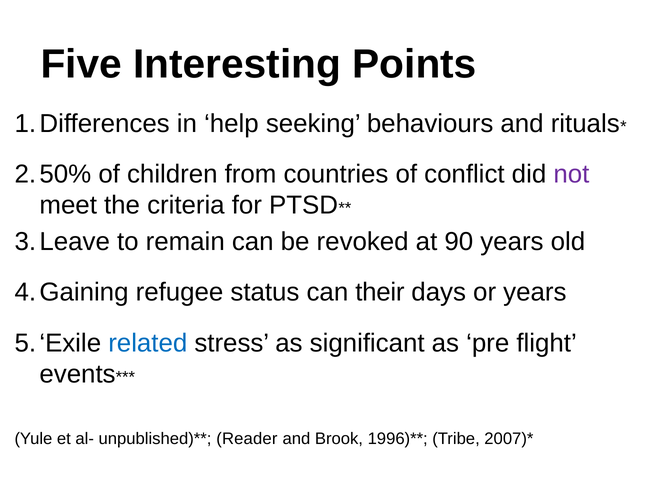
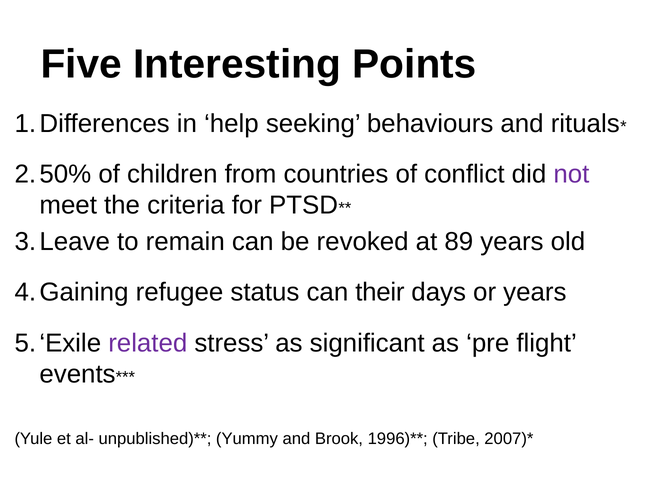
90: 90 -> 89
related colour: blue -> purple
Reader: Reader -> Yummy
